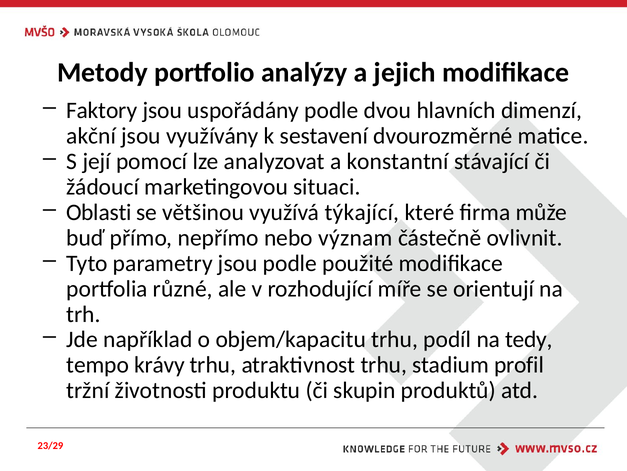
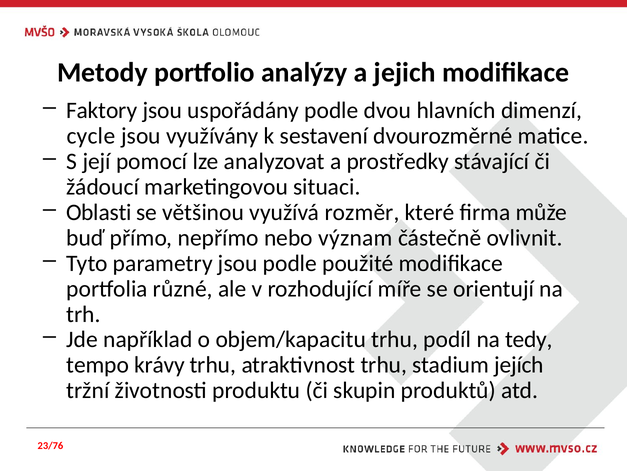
akční: akční -> cycle
konstantní: konstantní -> prostředky
týkající: týkající -> rozměr
profil: profil -> jejích
23/29: 23/29 -> 23/76
